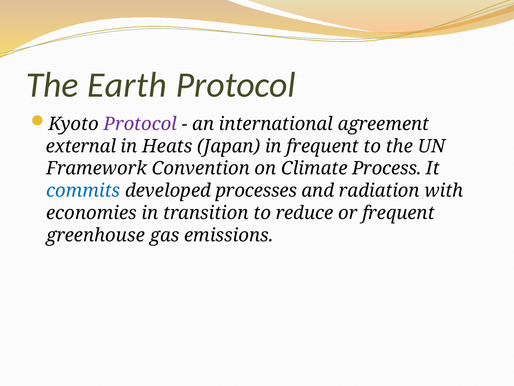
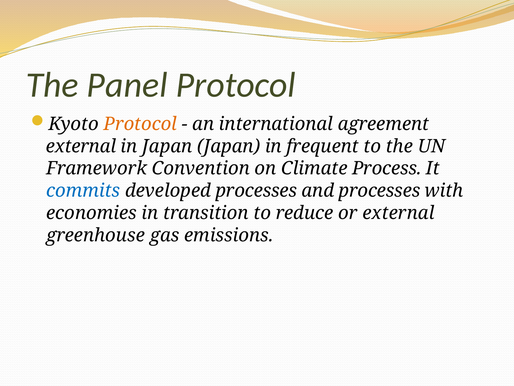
Earth: Earth -> Panel
Protocol at (140, 124) colour: purple -> orange
in Heats: Heats -> Japan
and radiation: radiation -> processes
or frequent: frequent -> external
